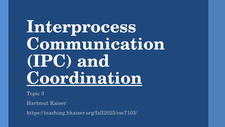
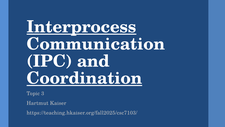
Interprocess underline: none -> present
